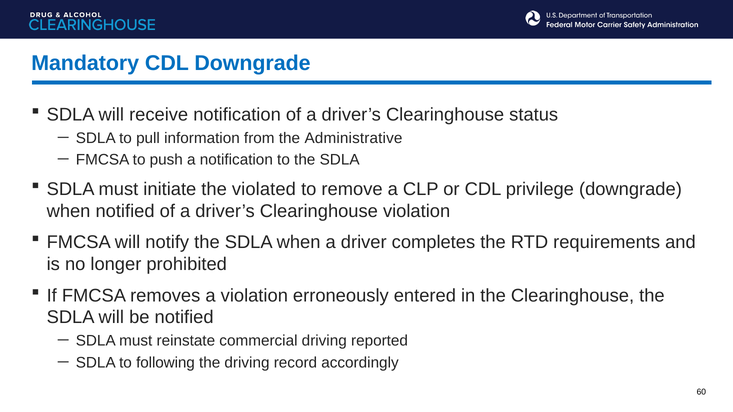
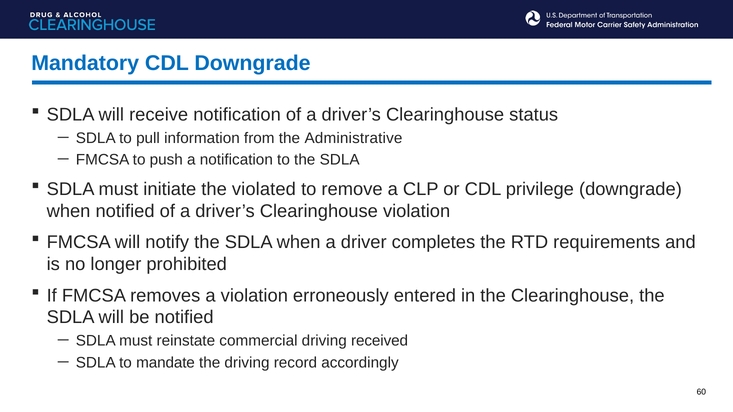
reported: reported -> received
following: following -> mandate
